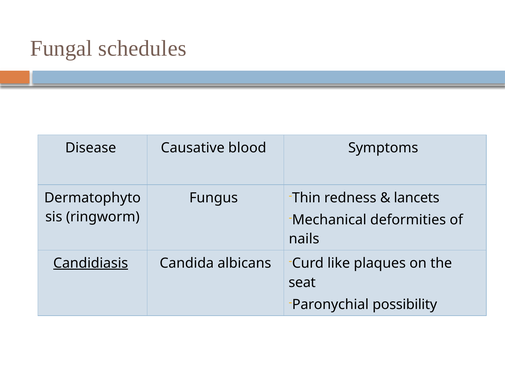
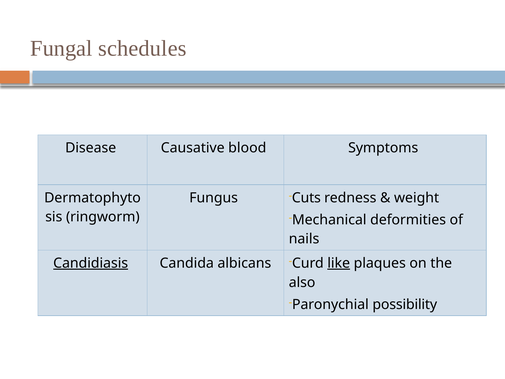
Thin: Thin -> Cuts
lancets: lancets -> weight
like underline: none -> present
seat: seat -> also
